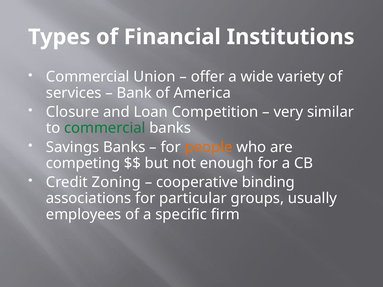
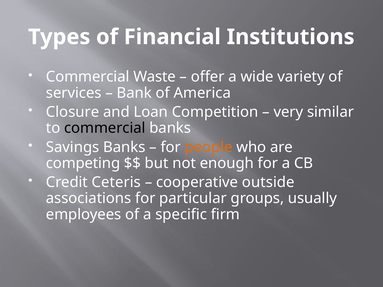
Union: Union -> Waste
commercial at (105, 128) colour: green -> black
Zoning: Zoning -> Ceteris
binding: binding -> outside
